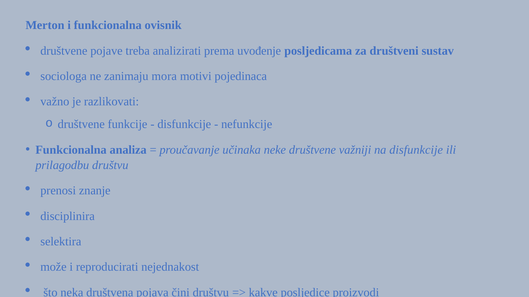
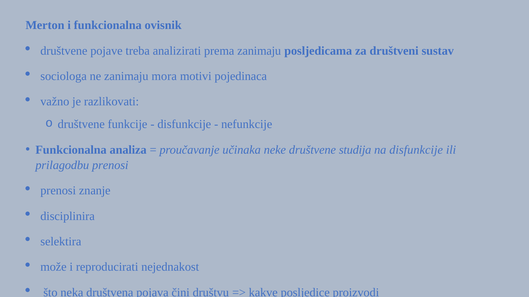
prema uvođenje: uvođenje -> zanimaju
važniji: važniji -> studija
prilagodbu društvu: društvu -> prenosi
